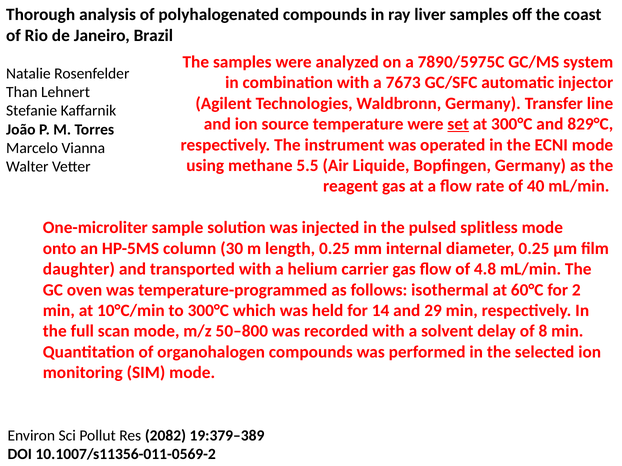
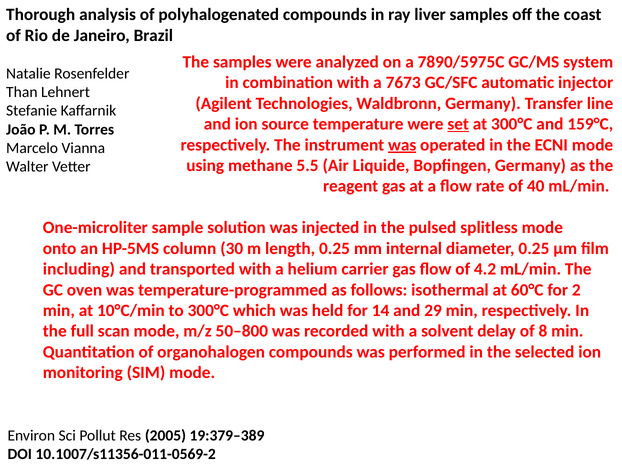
829°C: 829°C -> 159°C
was at (402, 145) underline: none -> present
daughter: daughter -> including
4.8: 4.8 -> 4.2
2082: 2082 -> 2005
